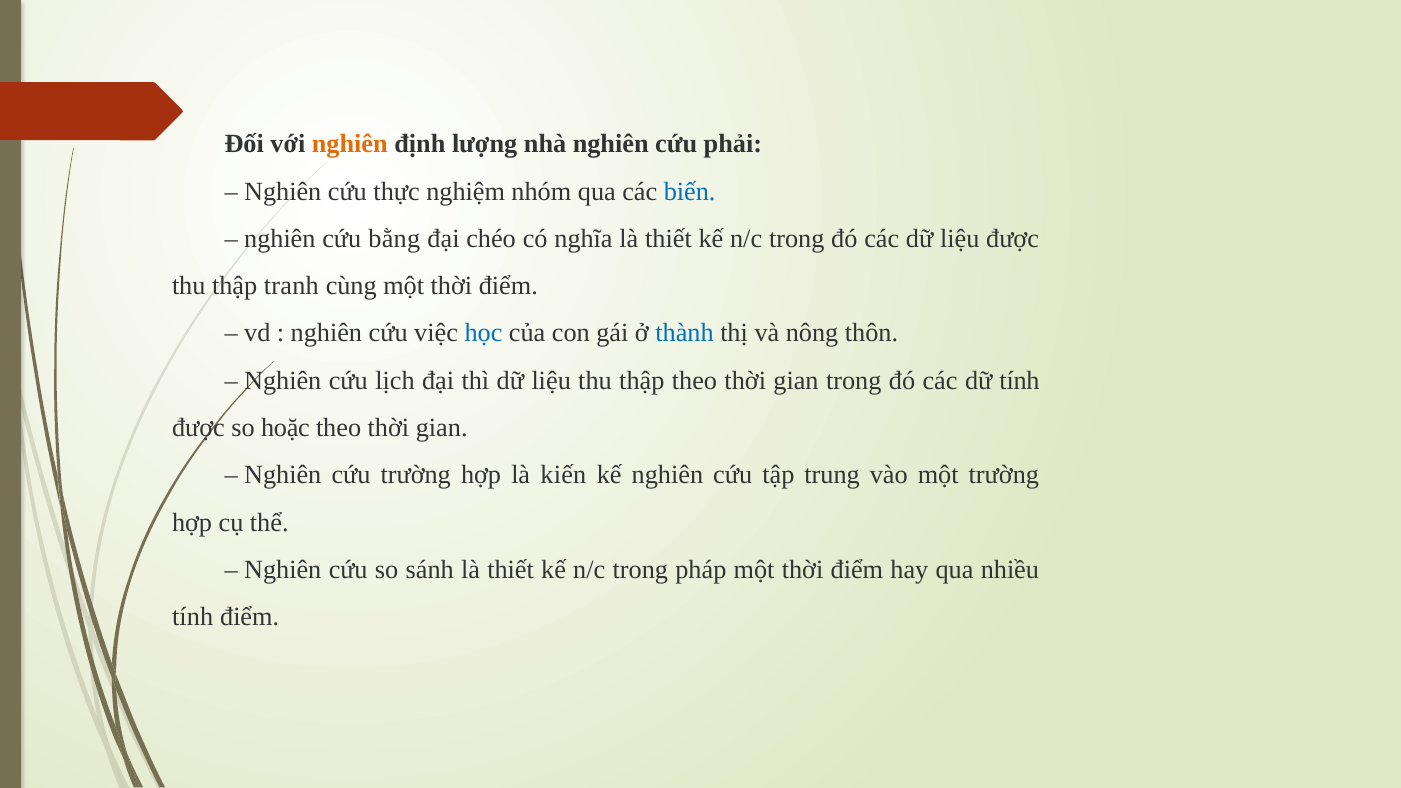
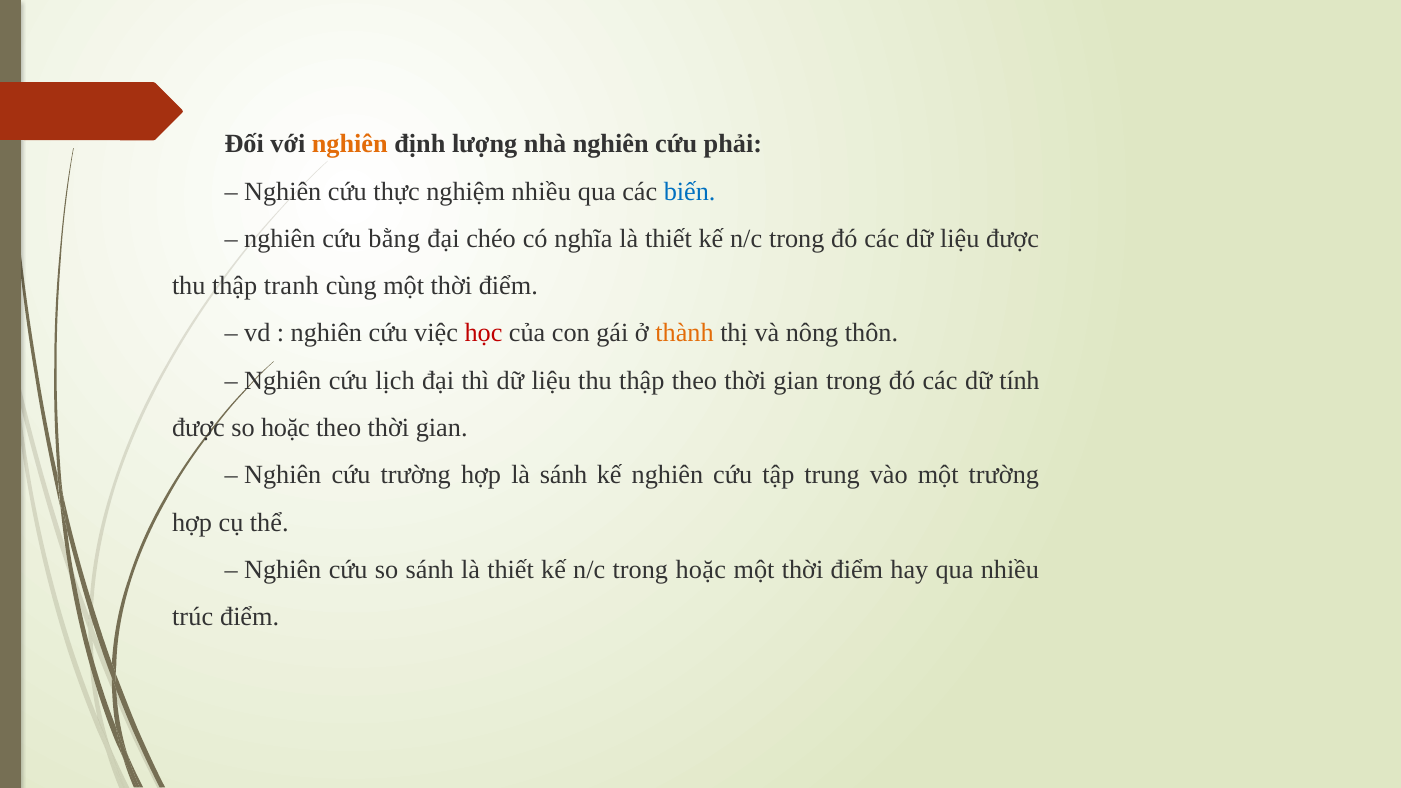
nghiệm nhóm: nhóm -> nhiều
học colour: blue -> red
thành colour: blue -> orange
là kiến: kiến -> sánh
trong pháp: pháp -> hoặc
tính at (193, 617): tính -> trúc
